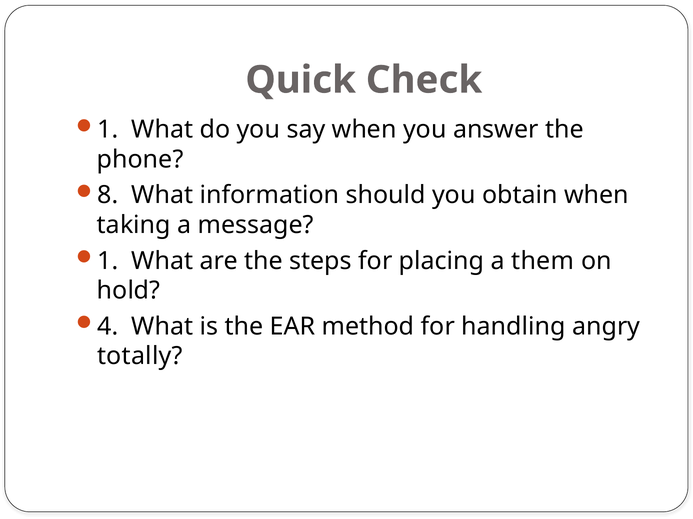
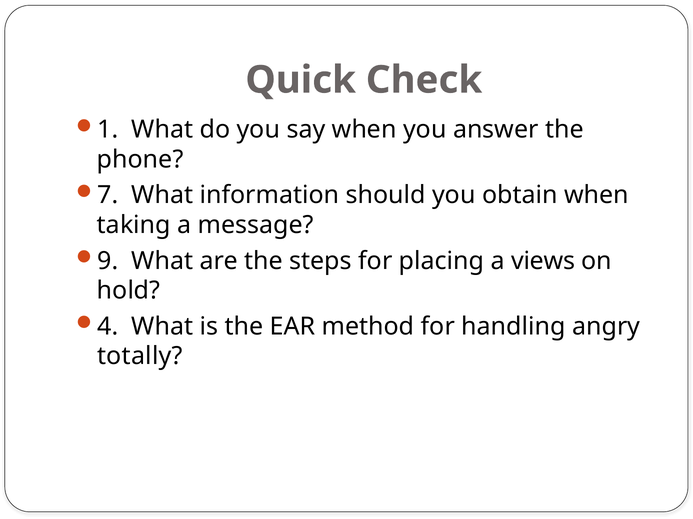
8: 8 -> 7
1 at (108, 261): 1 -> 9
them: them -> views
